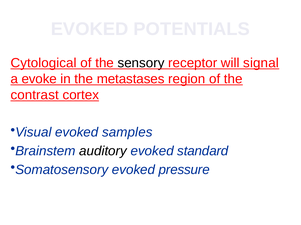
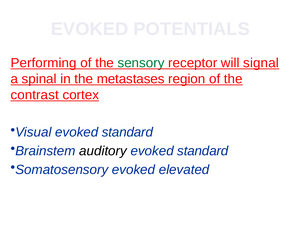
Cytological: Cytological -> Performing
sensory colour: black -> green
evoke: evoke -> spinal
Visual evoked samples: samples -> standard
pressure: pressure -> elevated
